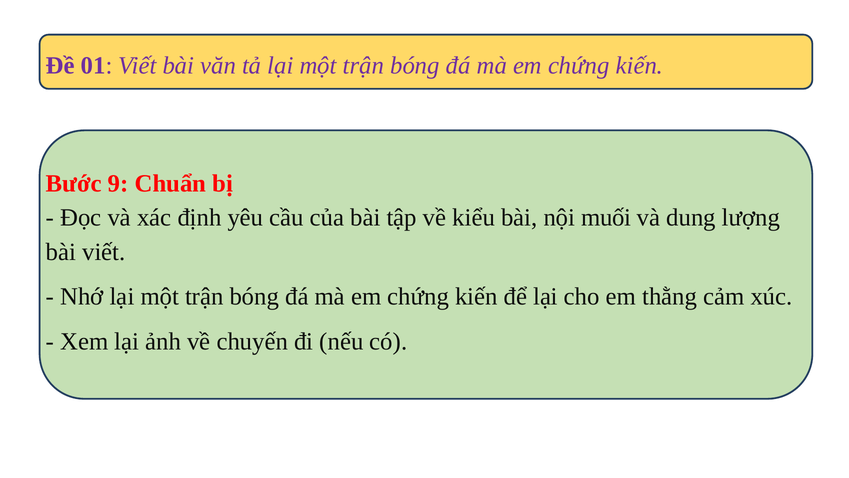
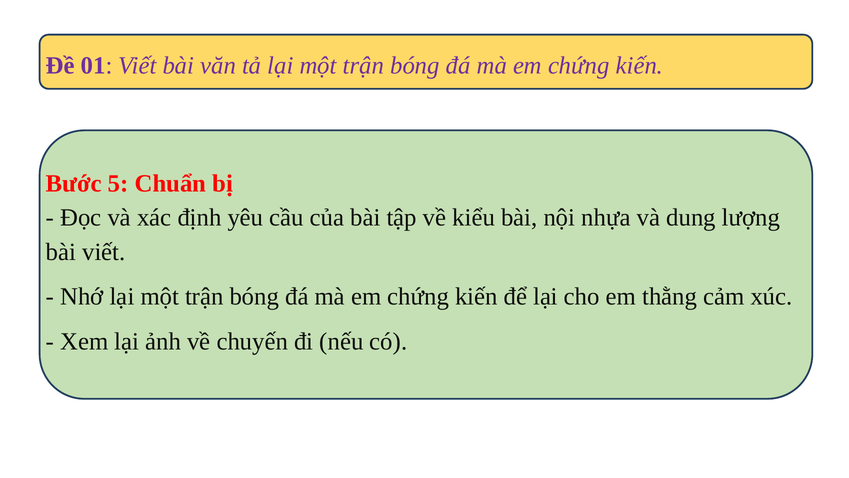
9: 9 -> 5
muối: muối -> nhựa
